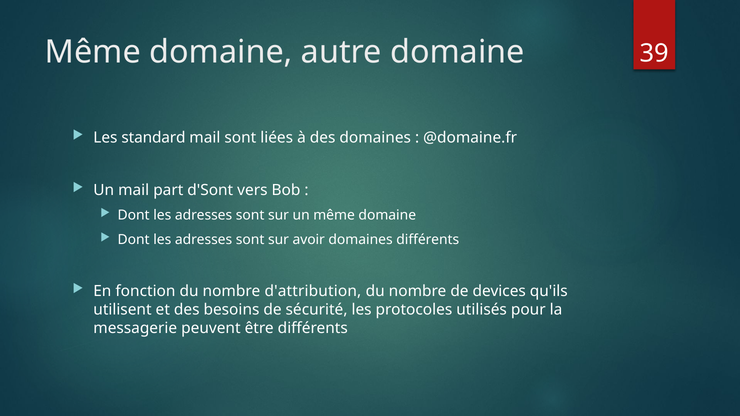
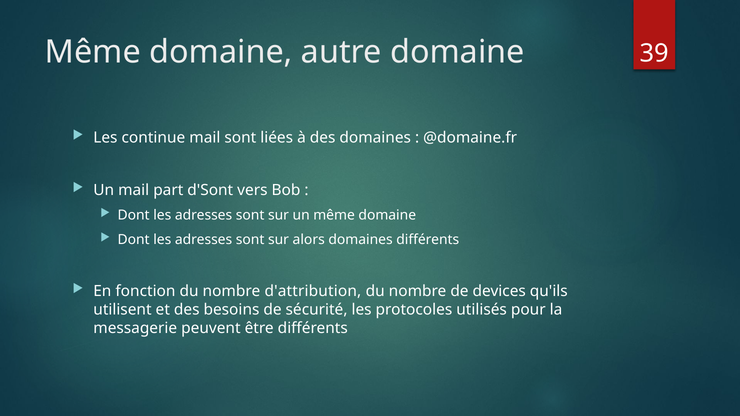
standard: standard -> continue
avoir: avoir -> alors
